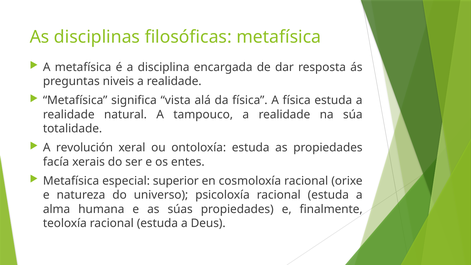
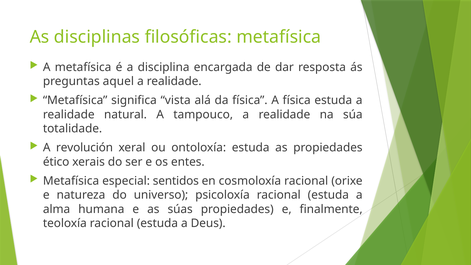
niveis: niveis -> aquel
facía: facía -> ético
superior: superior -> sentidos
